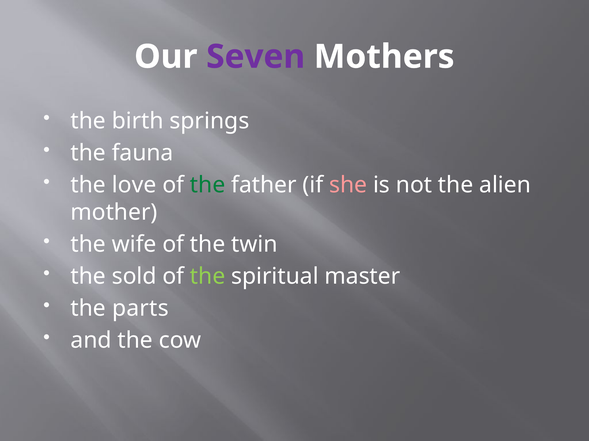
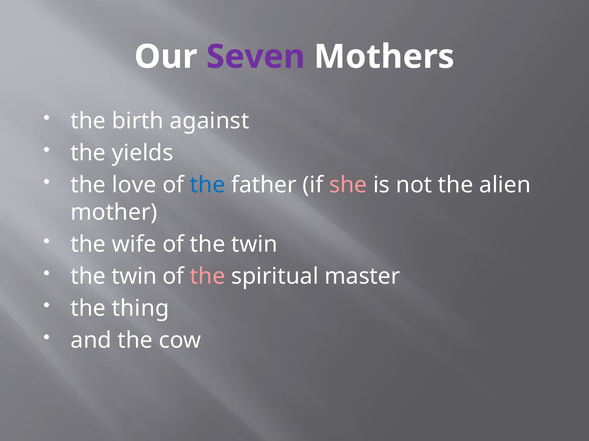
springs: springs -> against
fauna: fauna -> yields
the at (208, 185) colour: green -> blue
sold at (134, 277): sold -> twin
the at (208, 277) colour: light green -> pink
parts: parts -> thing
